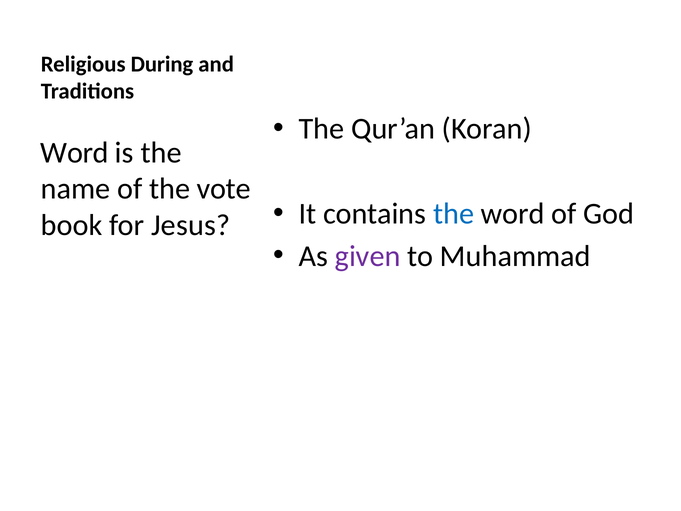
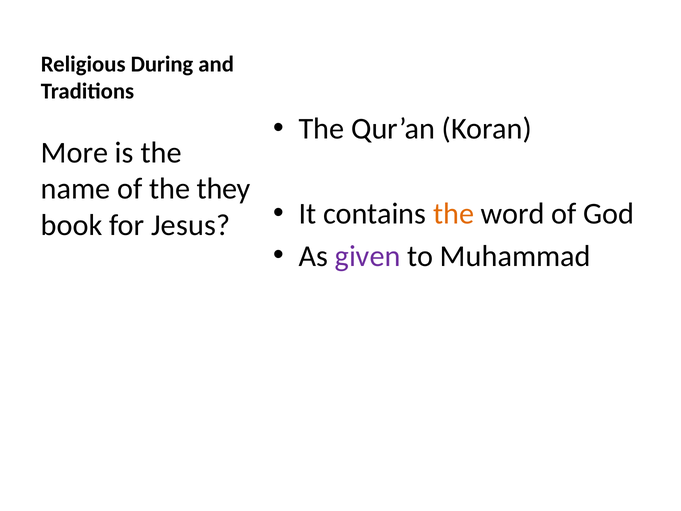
Word at (75, 153): Word -> More
vote: vote -> they
the at (454, 214) colour: blue -> orange
